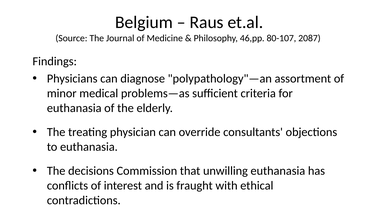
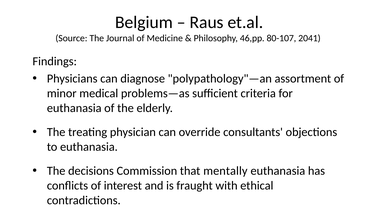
2087: 2087 -> 2041
unwilling: unwilling -> mentally
